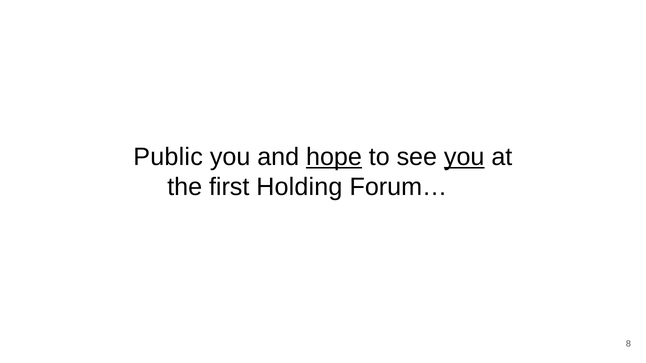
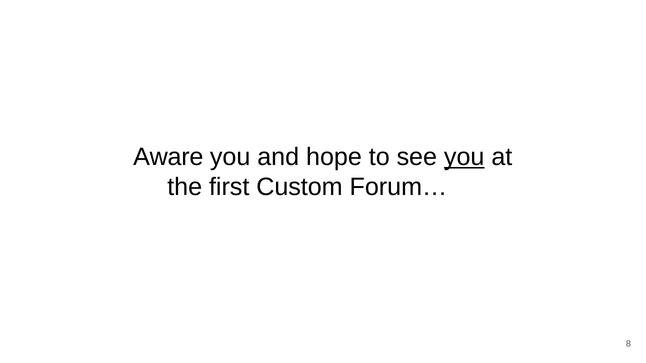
Public: Public -> Aware
hope underline: present -> none
Holding: Holding -> Custom
